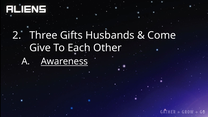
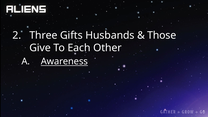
Come: Come -> Those
